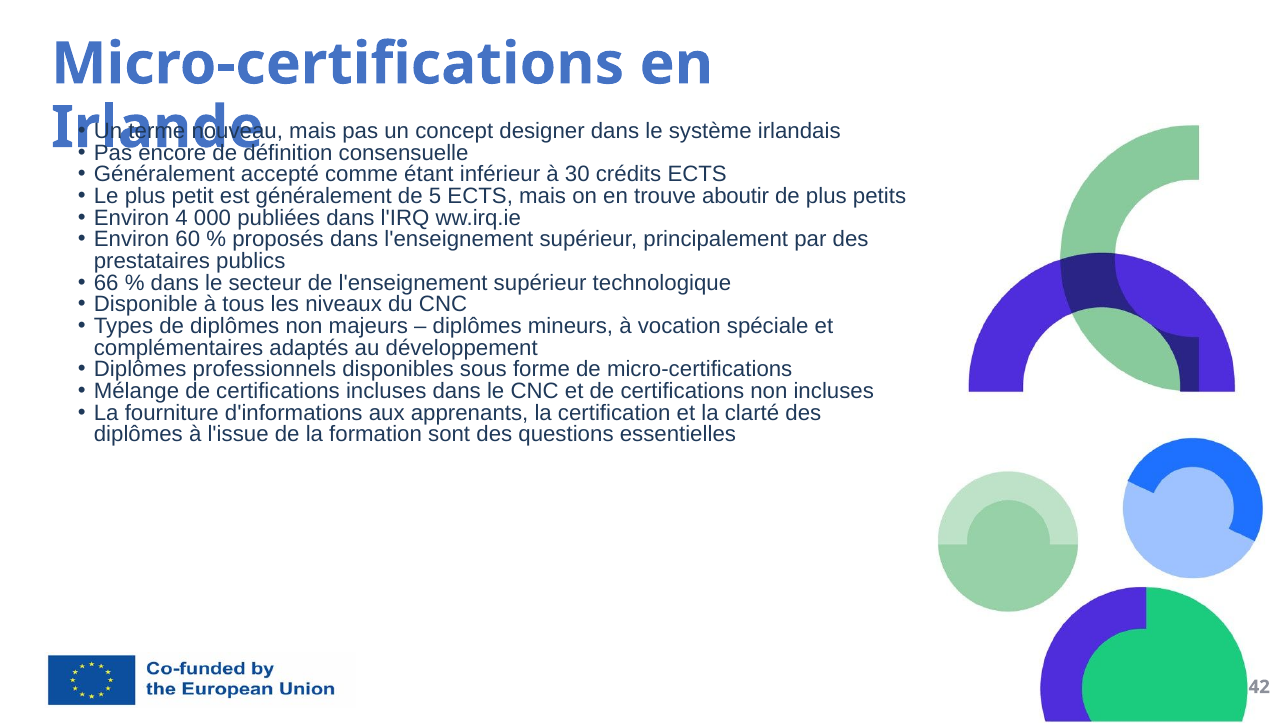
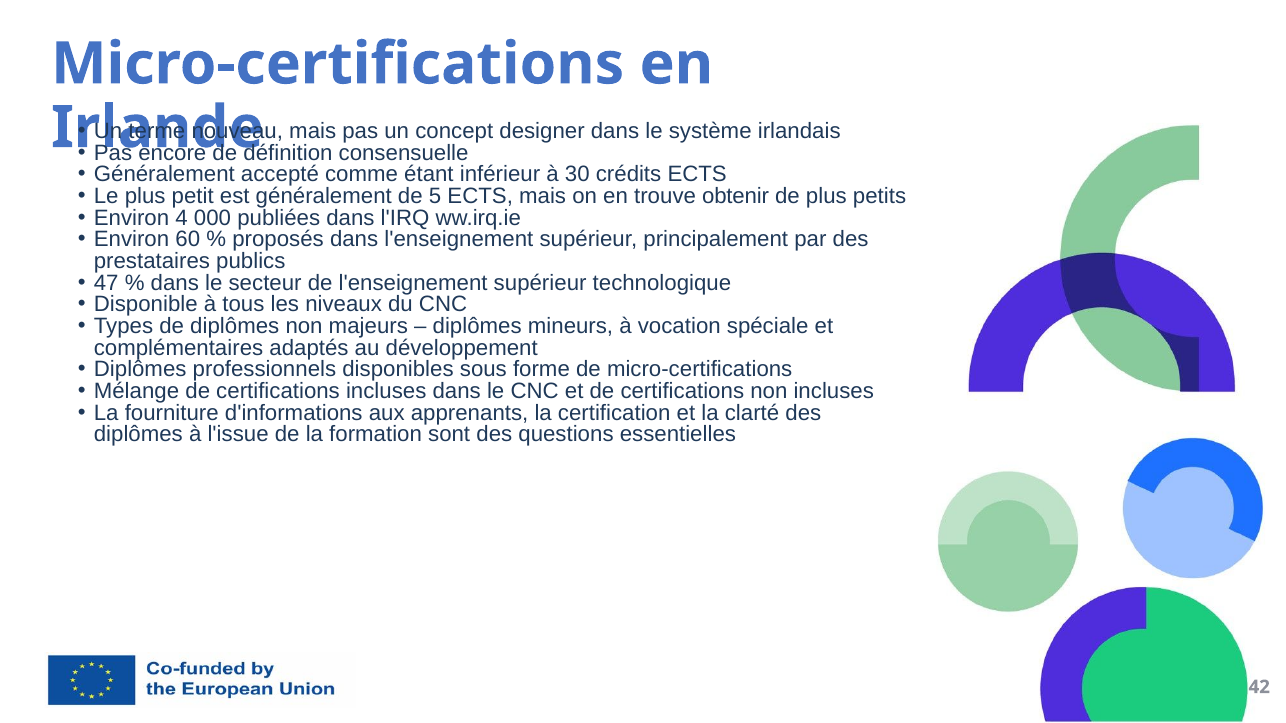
aboutir: aboutir -> obtenir
66: 66 -> 47
